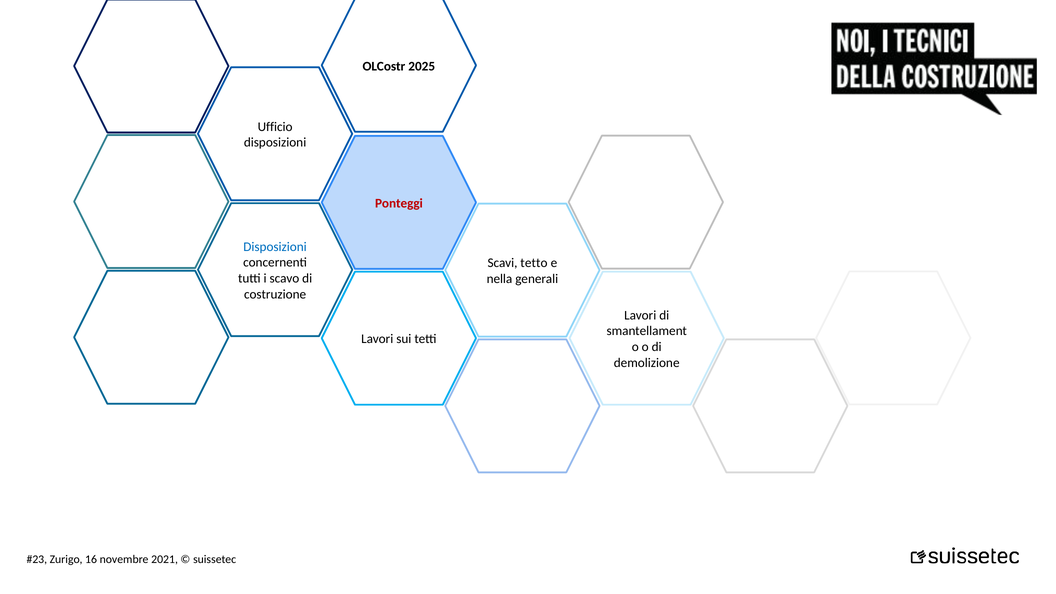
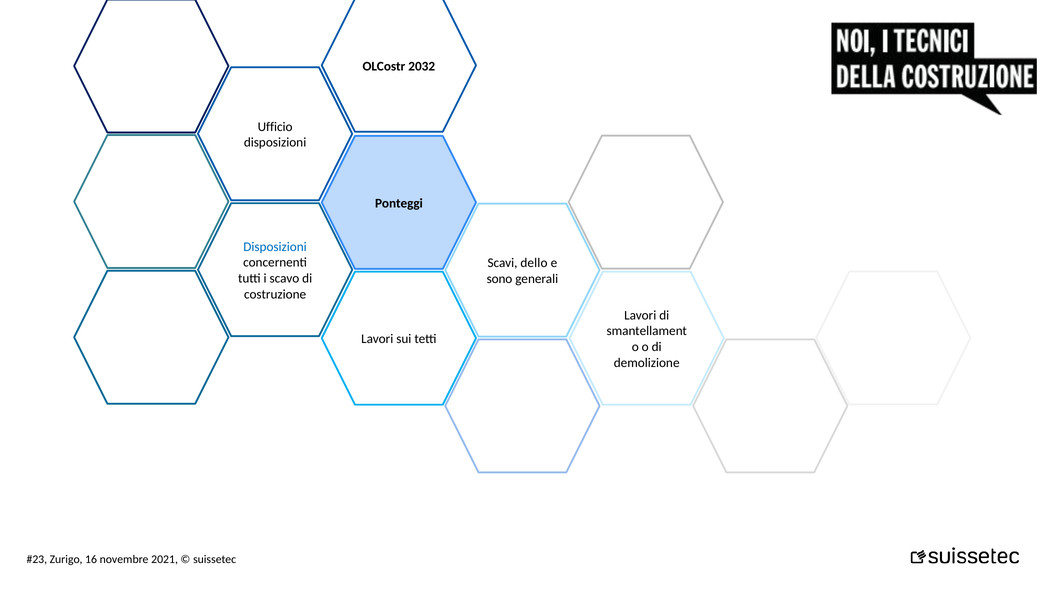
2025: 2025 -> 2032
Ponteggi colour: red -> black
tetto: tetto -> dello
nella: nella -> sono
